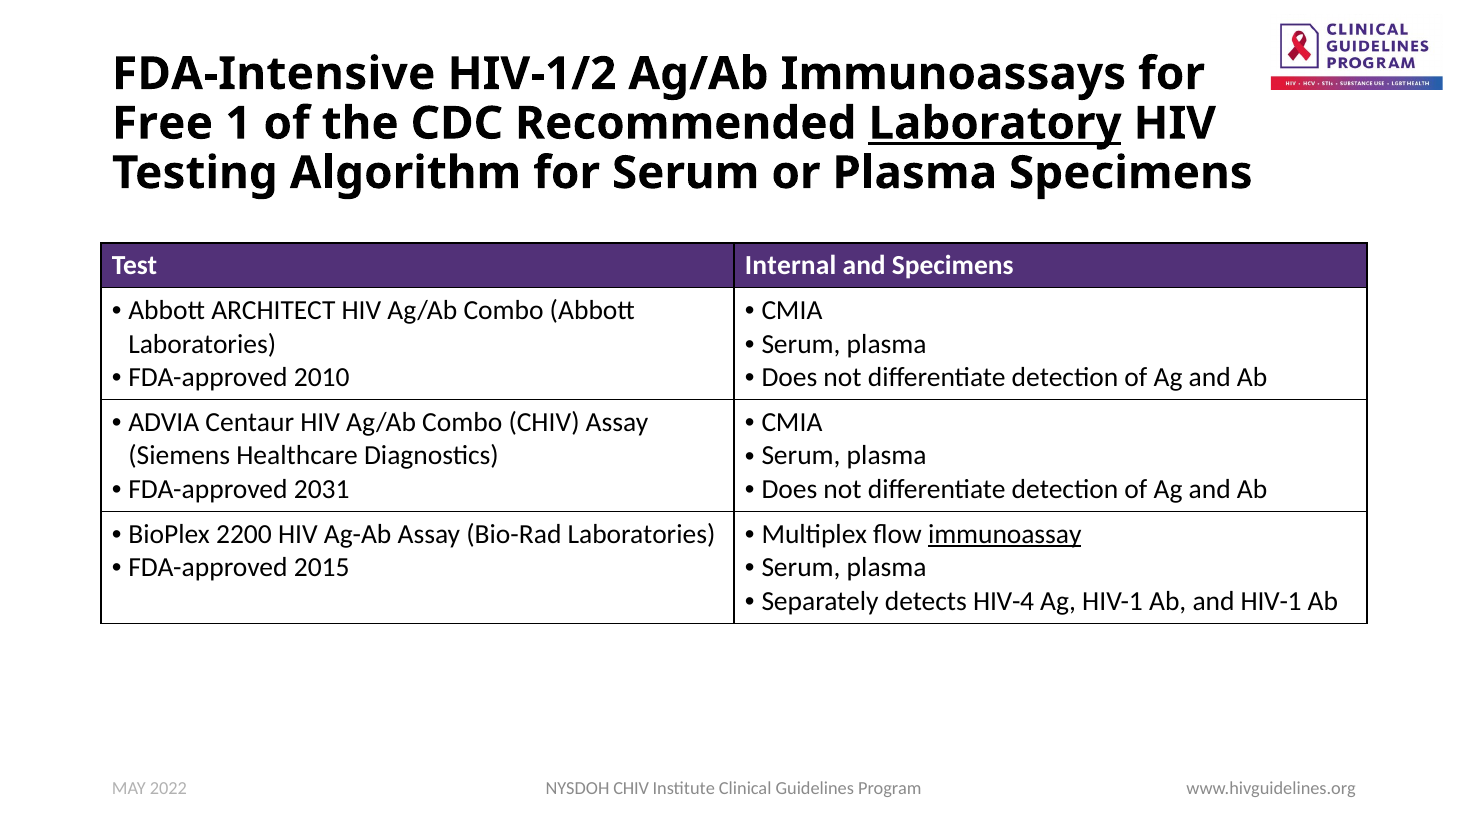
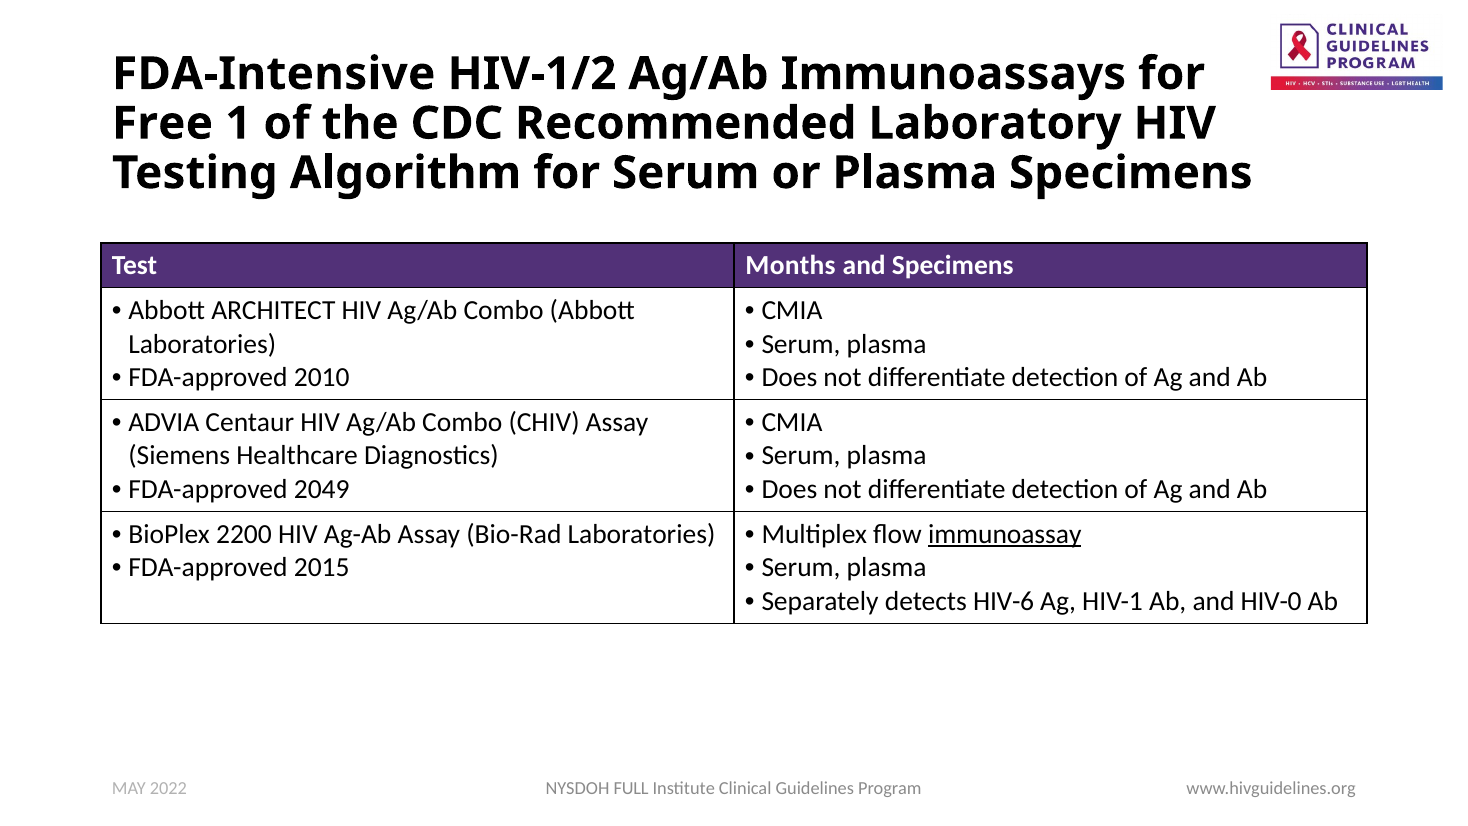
Laboratory underline: present -> none
Internal: Internal -> Months
2031: 2031 -> 2049
HIV-4: HIV-4 -> HIV-6
and HIV-1: HIV-1 -> HIV-0
NYSDOH CHIV: CHIV -> FULL
